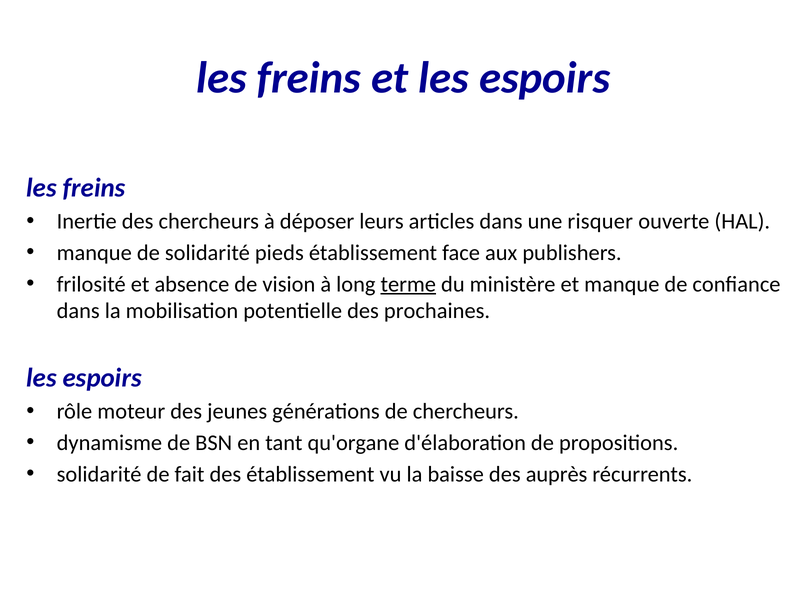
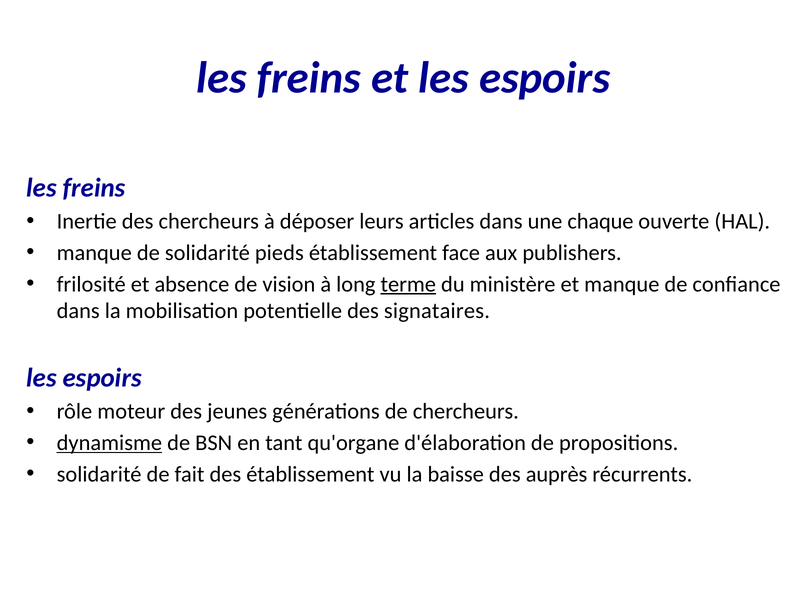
risquer: risquer -> chaque
prochaines: prochaines -> signataires
dynamisme underline: none -> present
